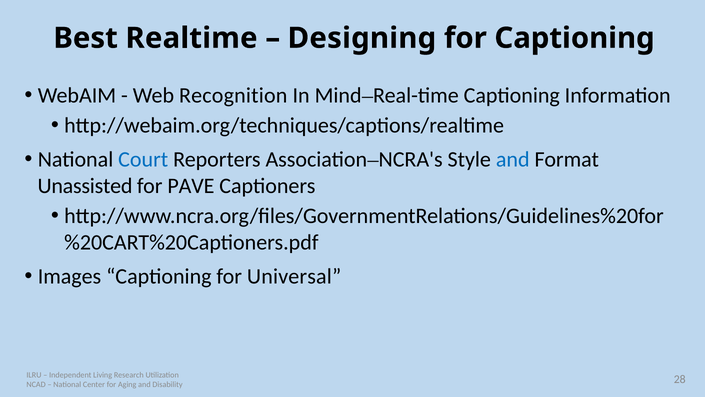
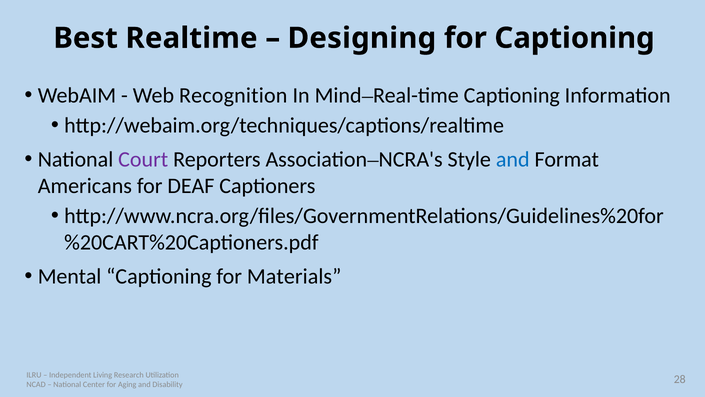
Court colour: blue -> purple
Unassisted: Unassisted -> Americans
PAVE: PAVE -> DEAF
Images: Images -> Mental
Universal: Universal -> Materials
